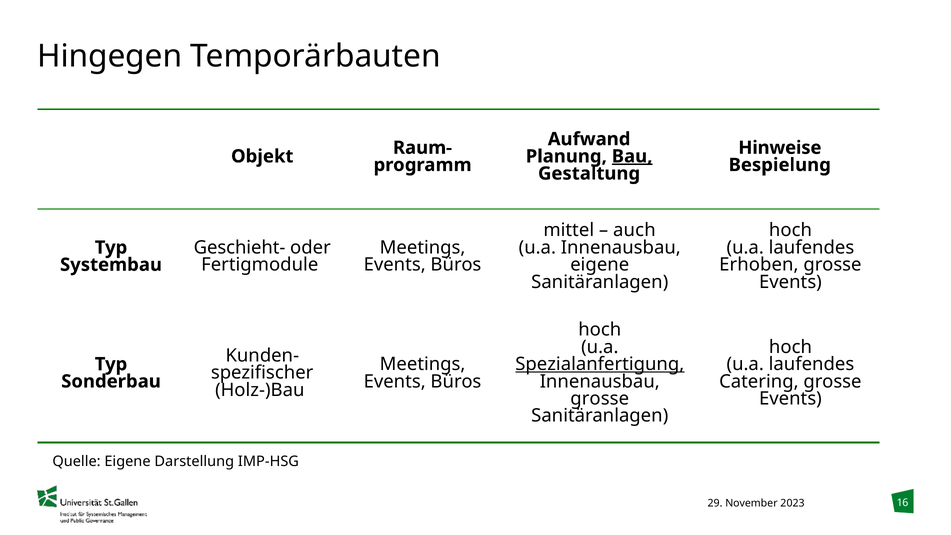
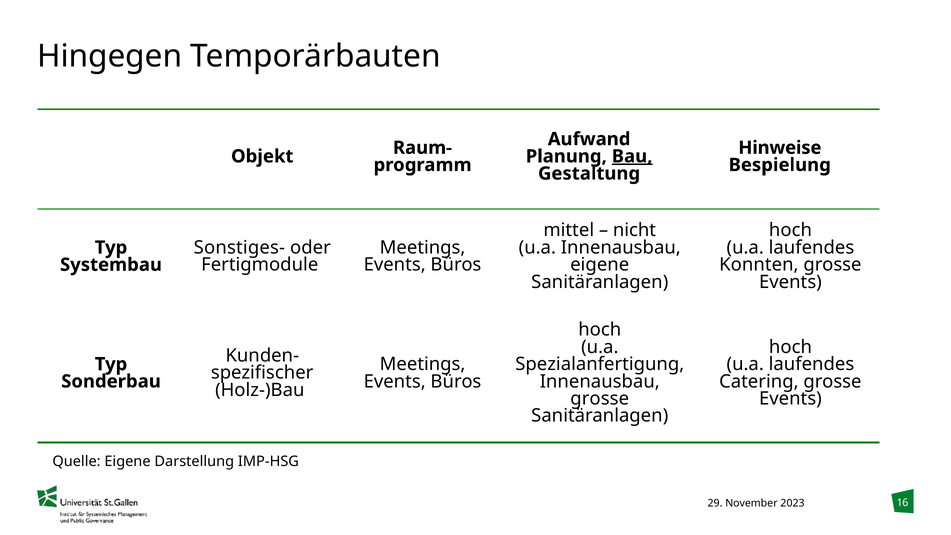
auch: auch -> nicht
Geschieht-: Geschieht- -> Sonstiges-
Erhoben: Erhoben -> Konnten
Spezialanfertigung underline: present -> none
